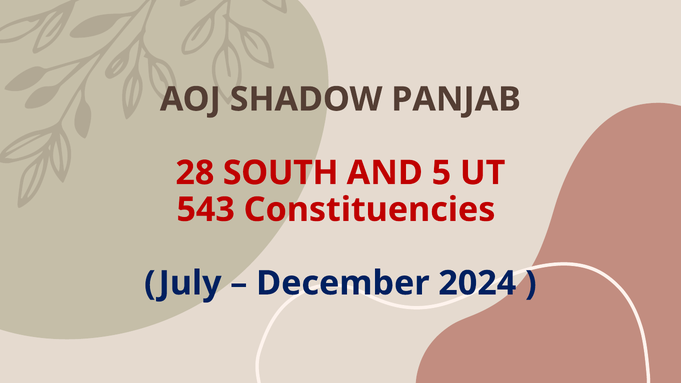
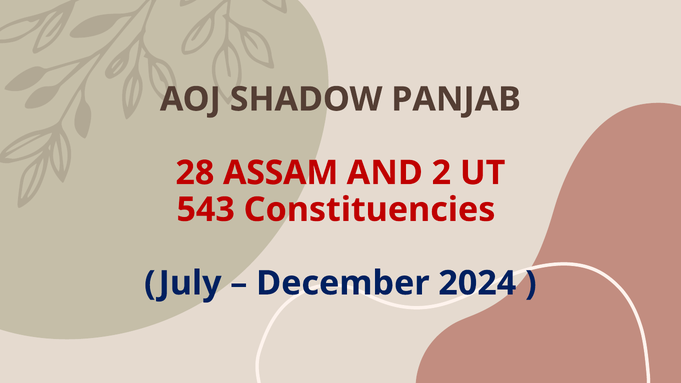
SOUTH: SOUTH -> ASSAM
5: 5 -> 2
